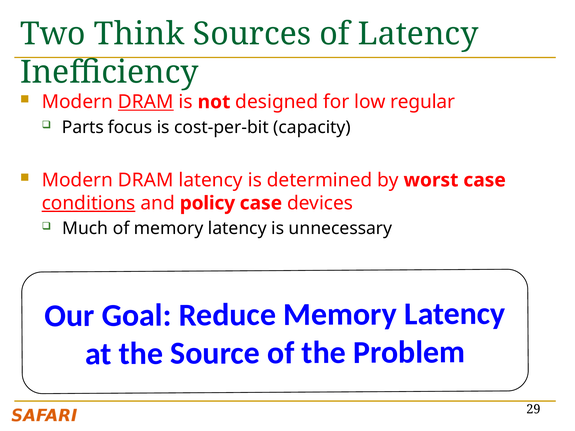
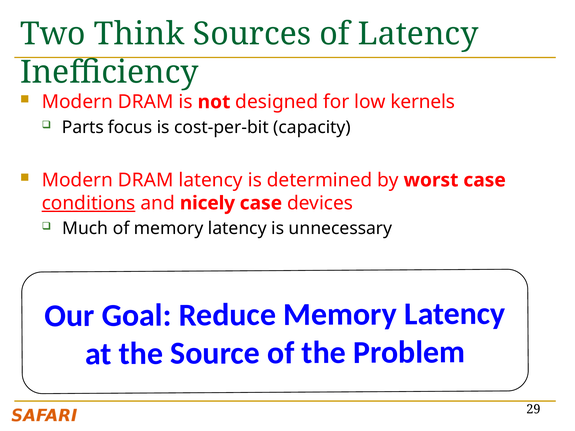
DRAM at (146, 102) underline: present -> none
regular: regular -> kernels
policy: policy -> nicely
